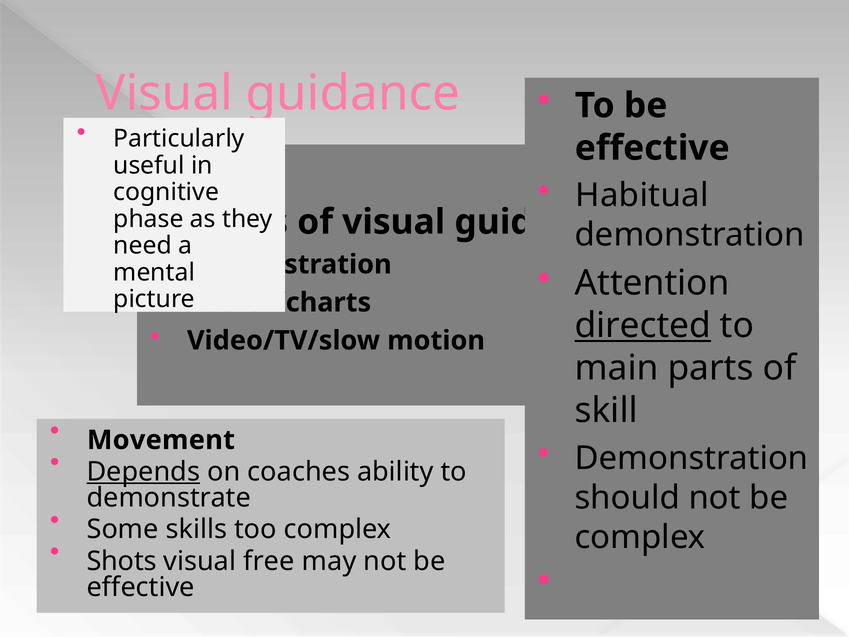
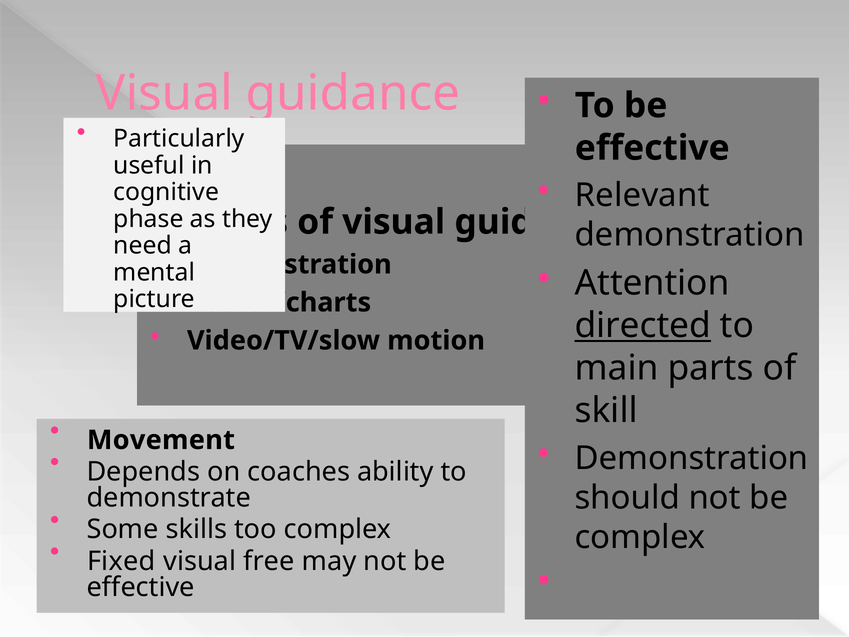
Habitual: Habitual -> Relevant
Depends underline: present -> none
Shots: Shots -> Fixed
